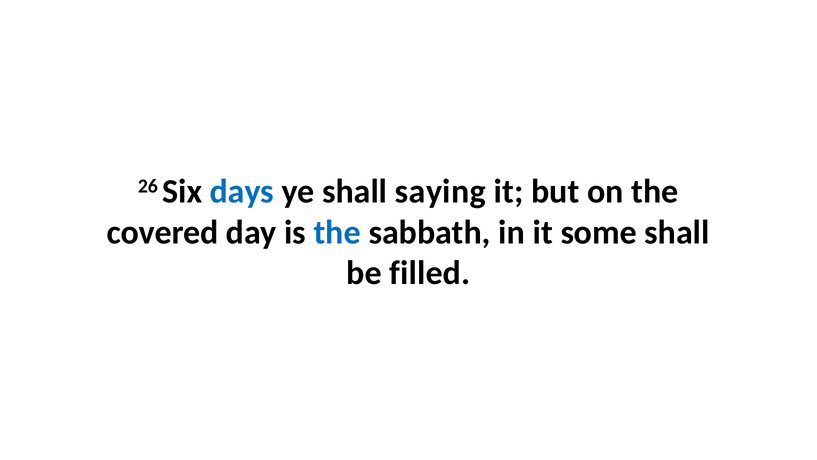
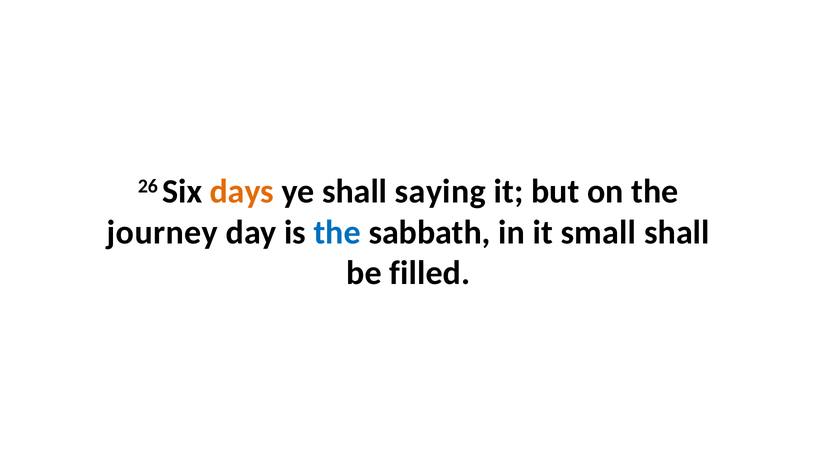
days colour: blue -> orange
covered: covered -> journey
some: some -> small
